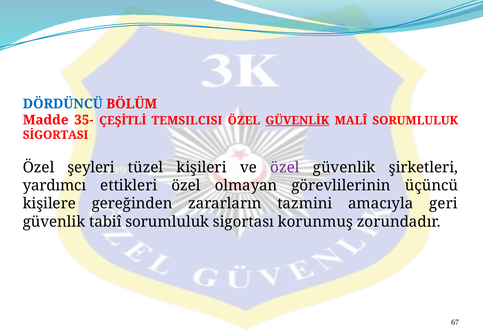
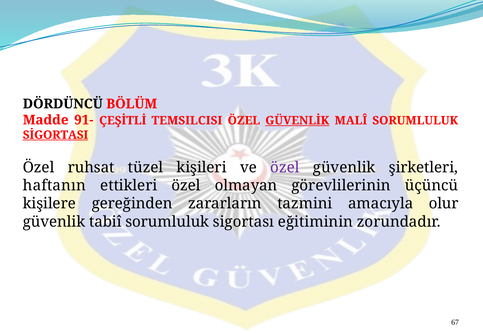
DÖRDÜNCÜ colour: blue -> black
35-: 35- -> 91-
SİGORTASI underline: none -> present
şeyleri: şeyleri -> ruhsat
yardımcı: yardımcı -> haftanın
geri: geri -> olur
korunmuş: korunmuş -> eğitiminin
